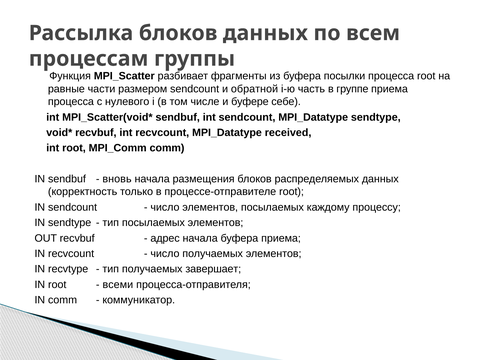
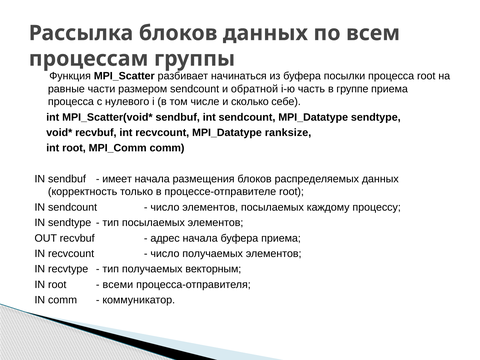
фрагменты: фрагменты -> начинаться
буфере: буфере -> сколько
received: received -> ranksize
вновь: вновь -> имеет
завершает: завершает -> векторным
